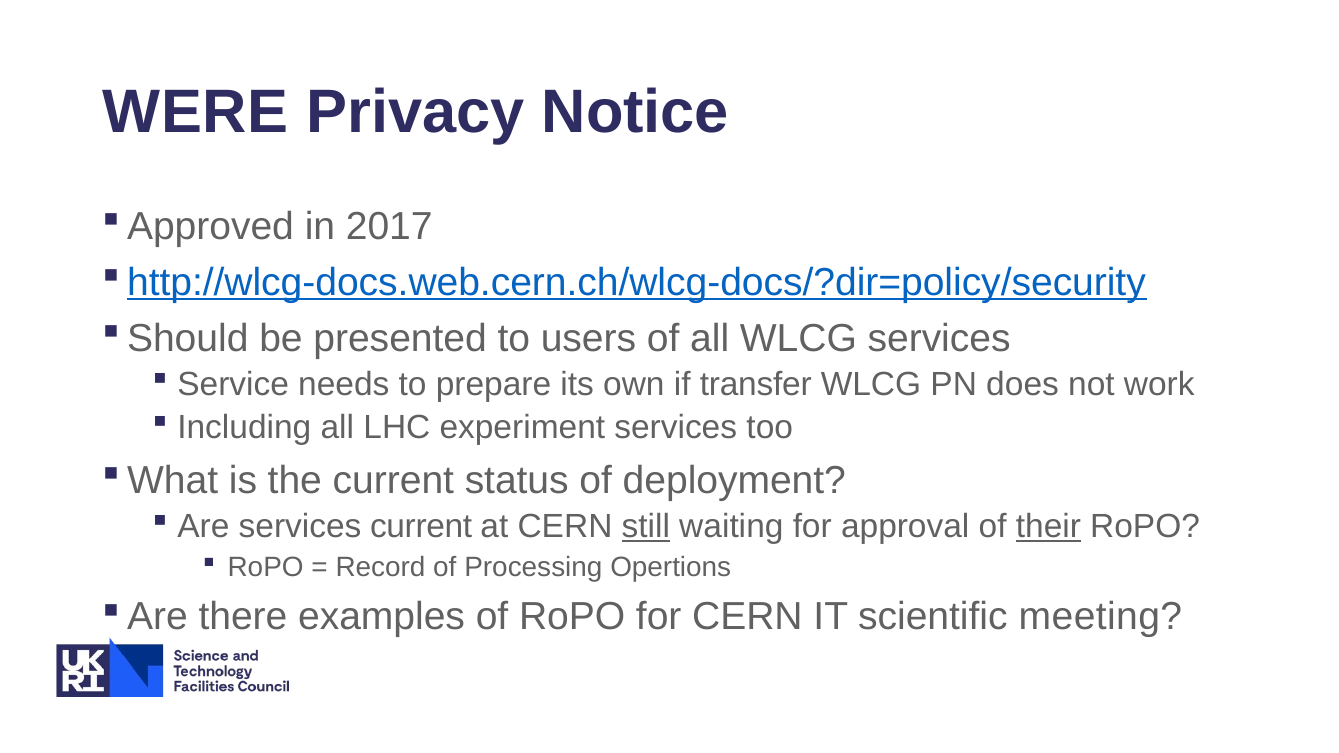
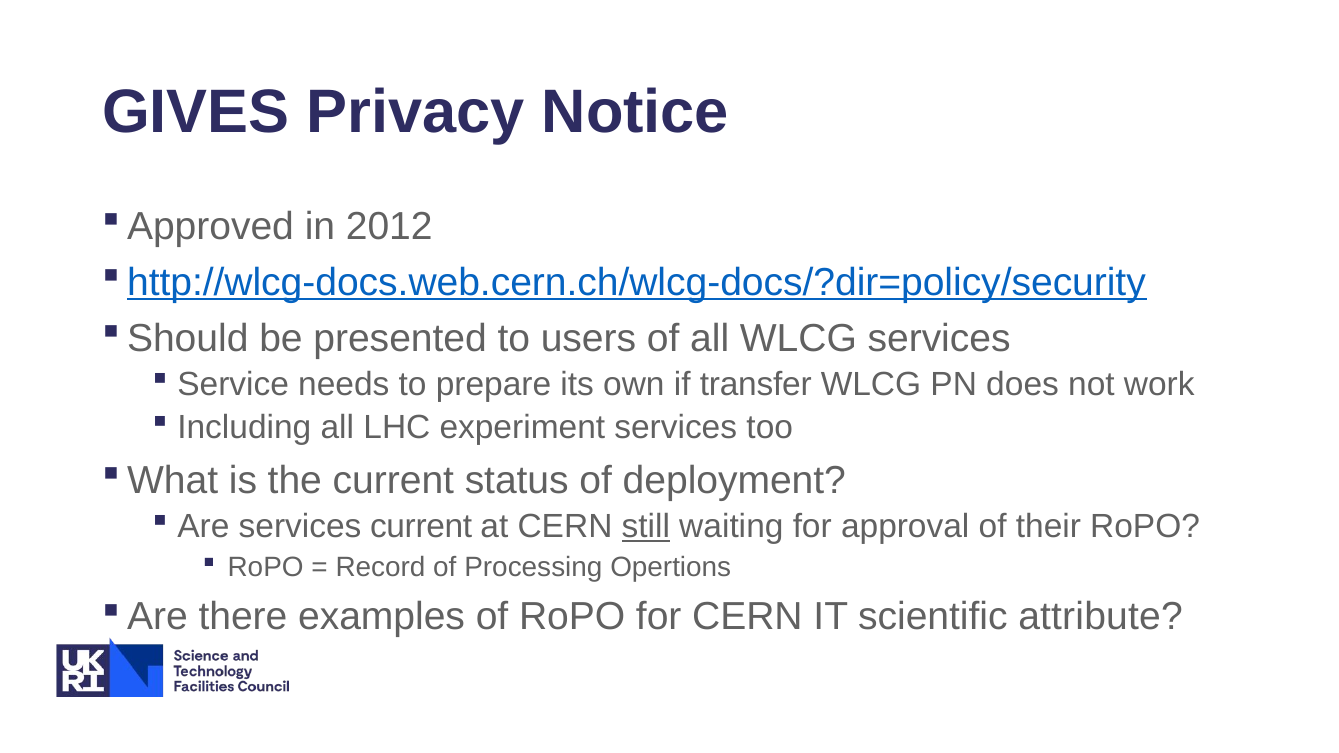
WERE: WERE -> GIVES
2017: 2017 -> 2012
their underline: present -> none
meeting: meeting -> attribute
